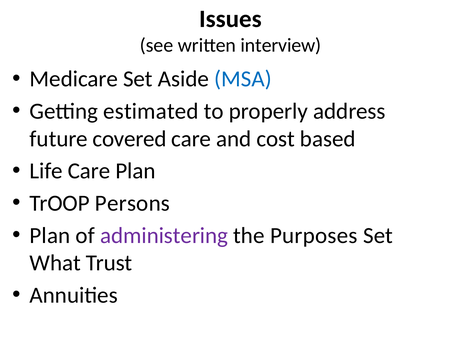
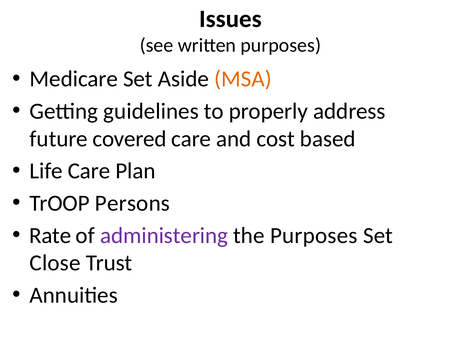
written interview: interview -> purposes
MSA colour: blue -> orange
estimated: estimated -> guidelines
Plan at (50, 236): Plan -> Rate
What: What -> Close
